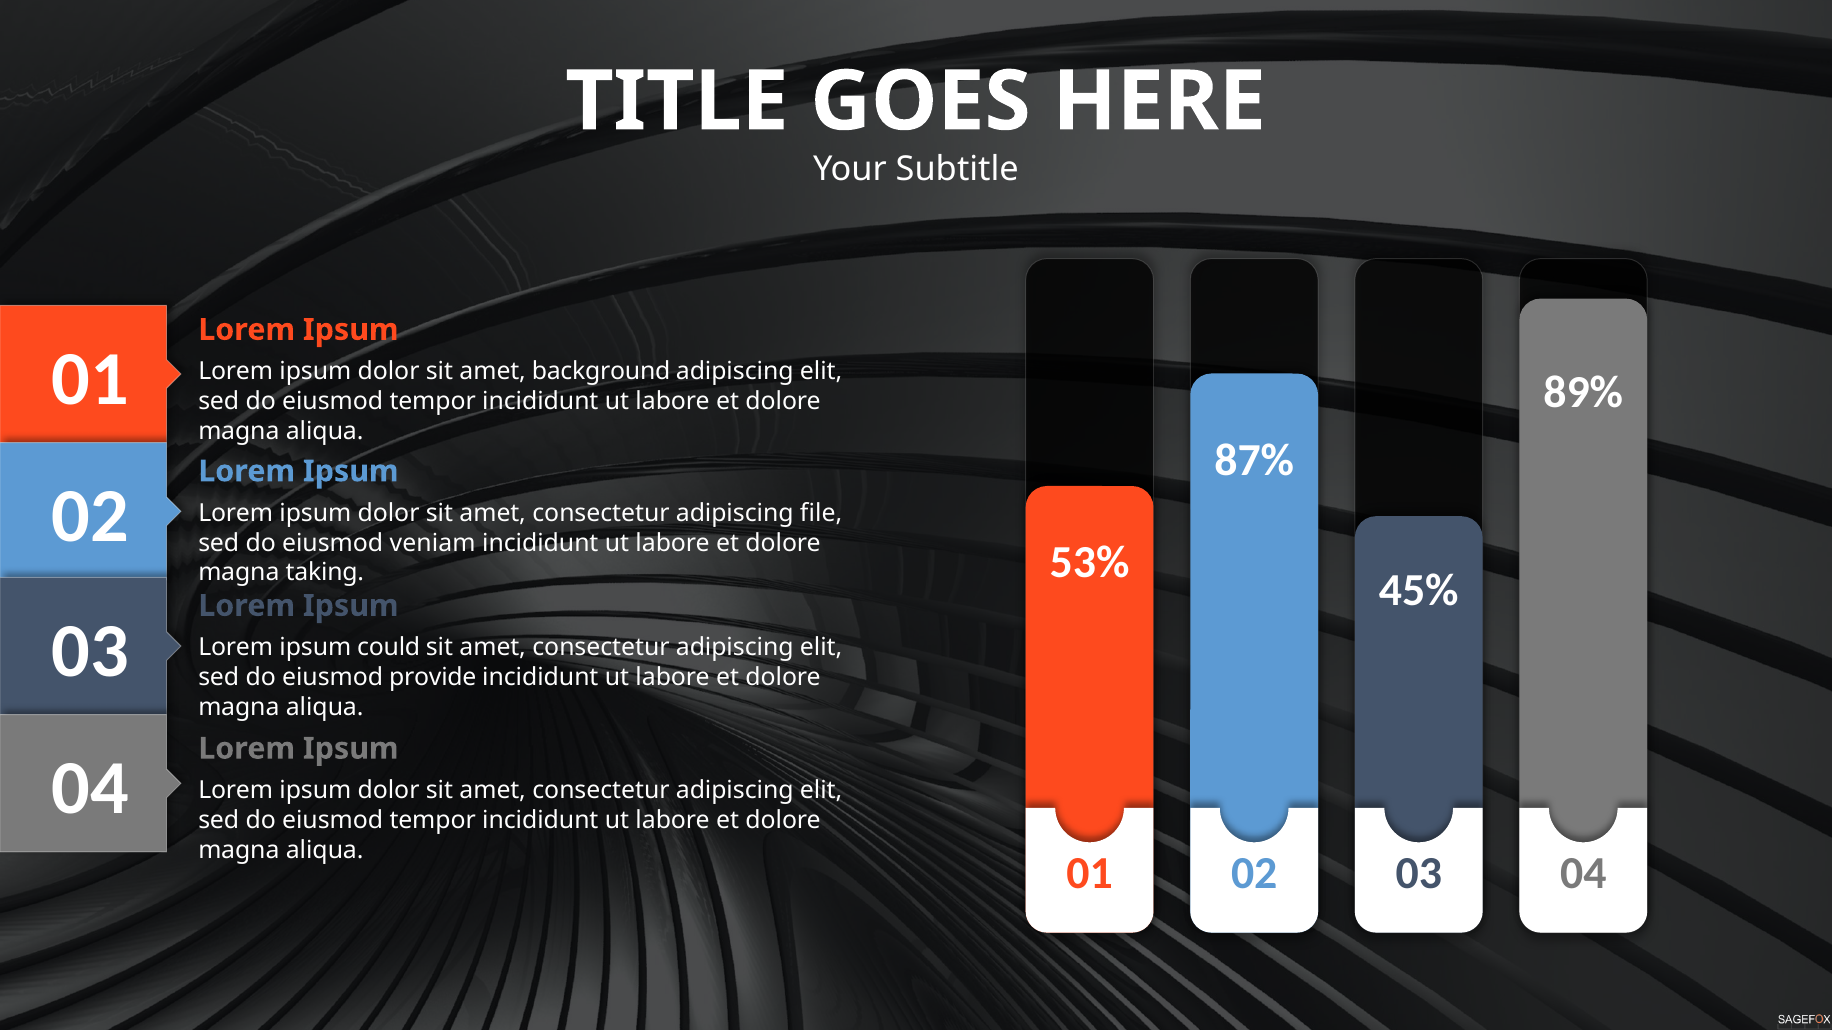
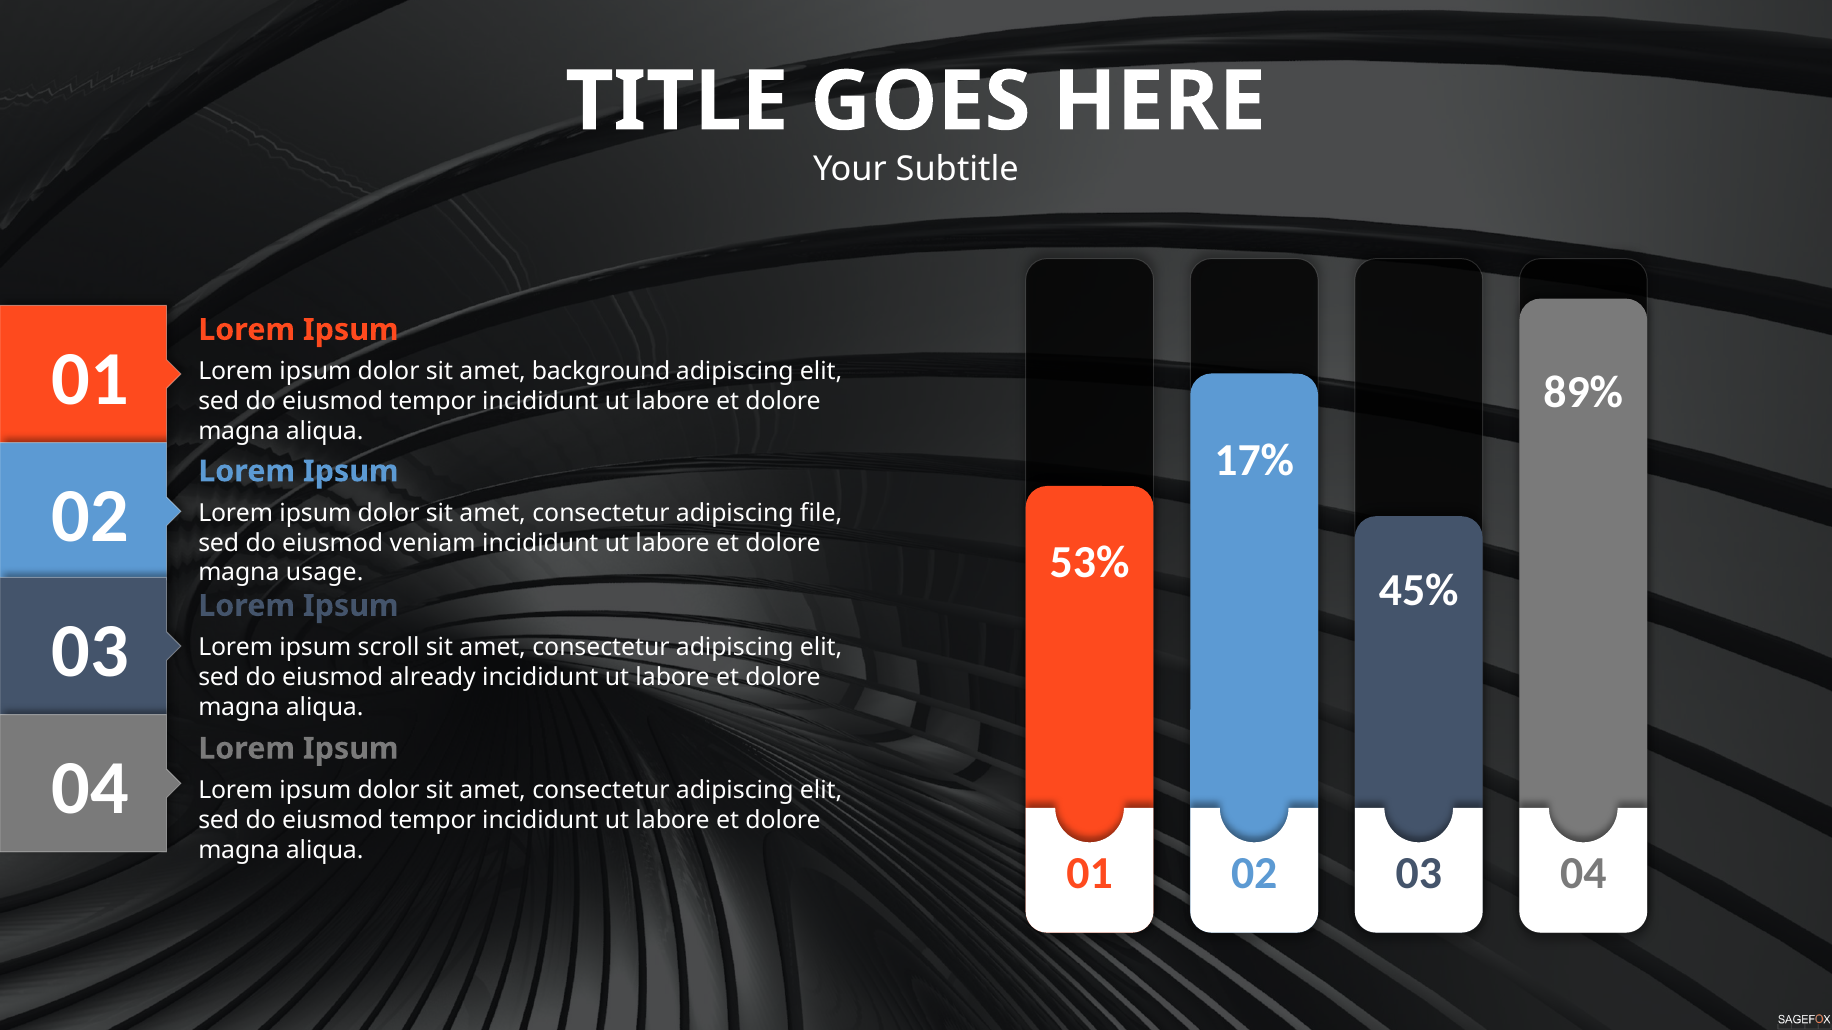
87%: 87% -> 17%
taking: taking -> usage
could: could -> scroll
provide: provide -> already
